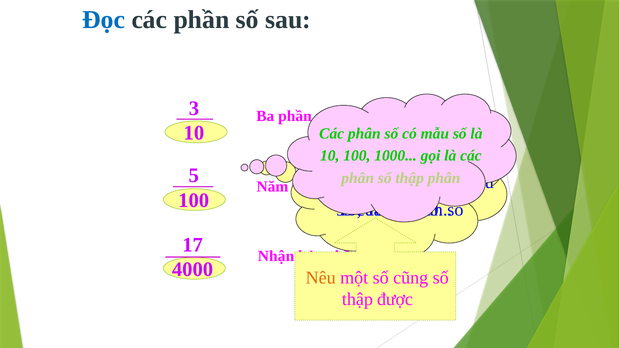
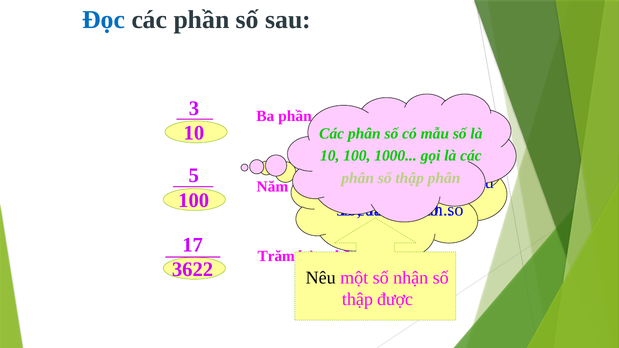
Nhận at (276, 256): Nhận -> Trăm
4000: 4000 -> 3622
Nêu colour: orange -> black
số cũng: cũng -> nhận
